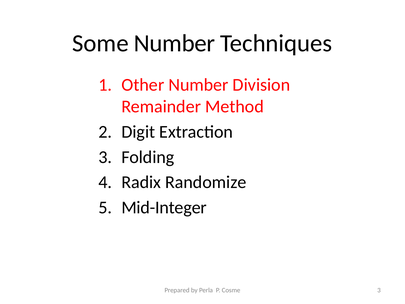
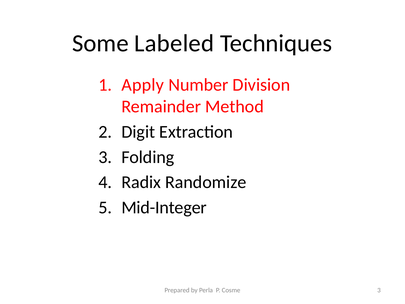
Some Number: Number -> Labeled
Other: Other -> Apply
